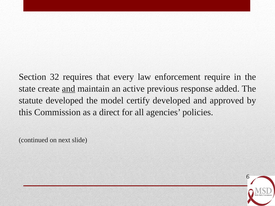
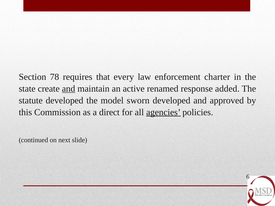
32: 32 -> 78
require: require -> charter
previous: previous -> renamed
certify: certify -> sworn
agencies underline: none -> present
